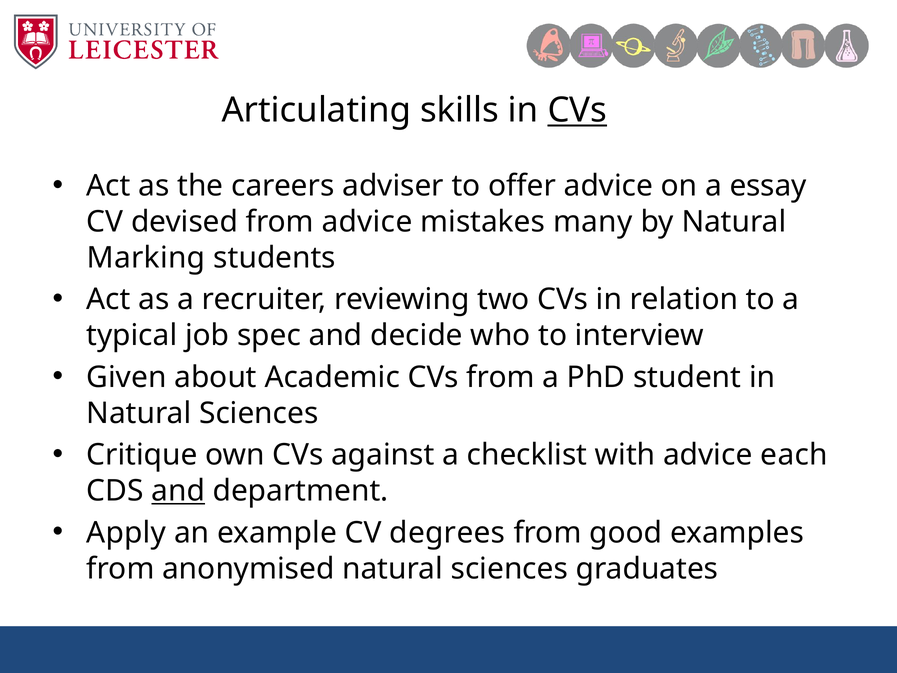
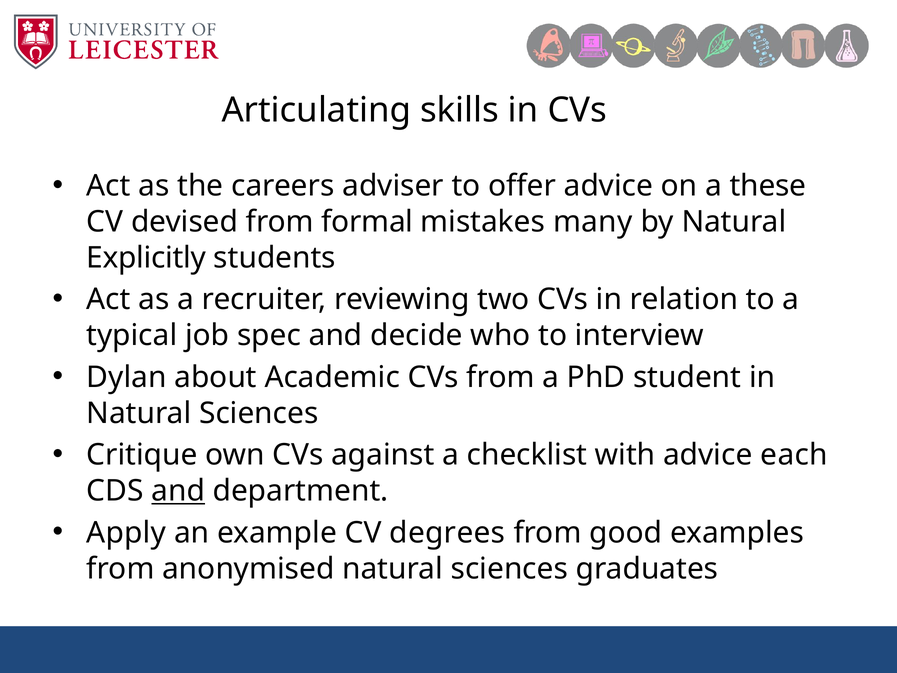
CVs at (577, 110) underline: present -> none
essay: essay -> these
from advice: advice -> formal
Marking: Marking -> Explicitly
Given: Given -> Dylan
